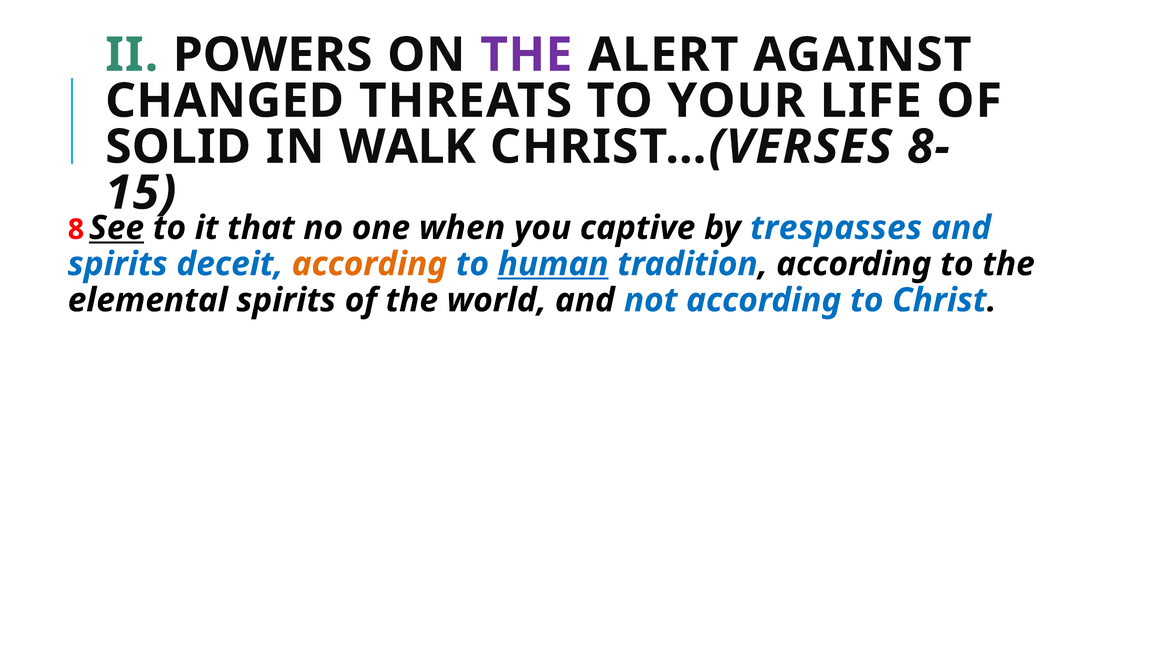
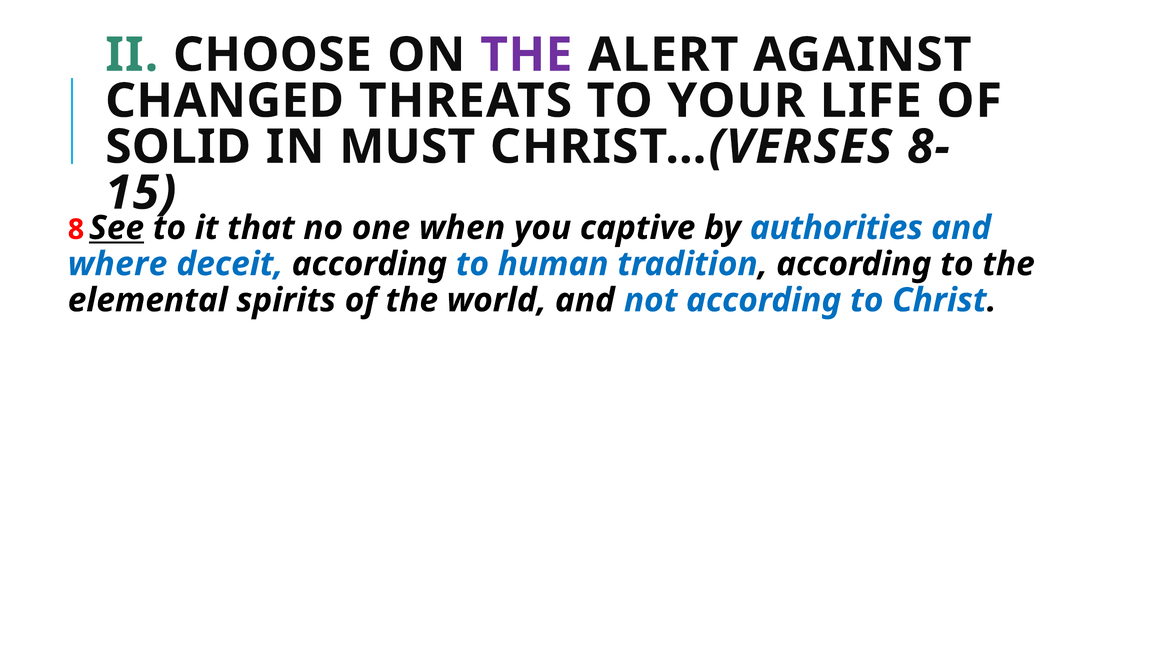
POWERS: POWERS -> CHOOSE
WALK: WALK -> MUST
trespasses: trespasses -> authorities
spirits at (118, 264): spirits -> where
according at (369, 264) colour: orange -> black
human underline: present -> none
